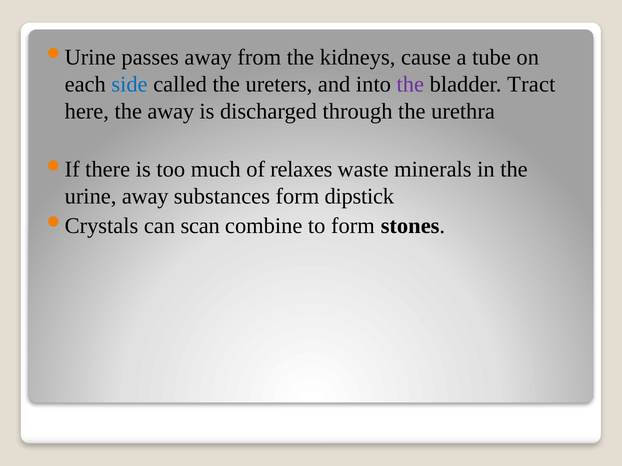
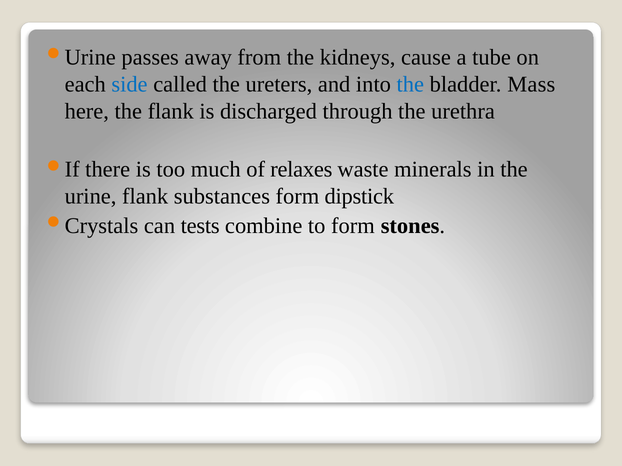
the at (410, 84) colour: purple -> blue
bladder Tract: Tract -> Mass
the away: away -> flank
urine away: away -> flank
scan: scan -> tests
